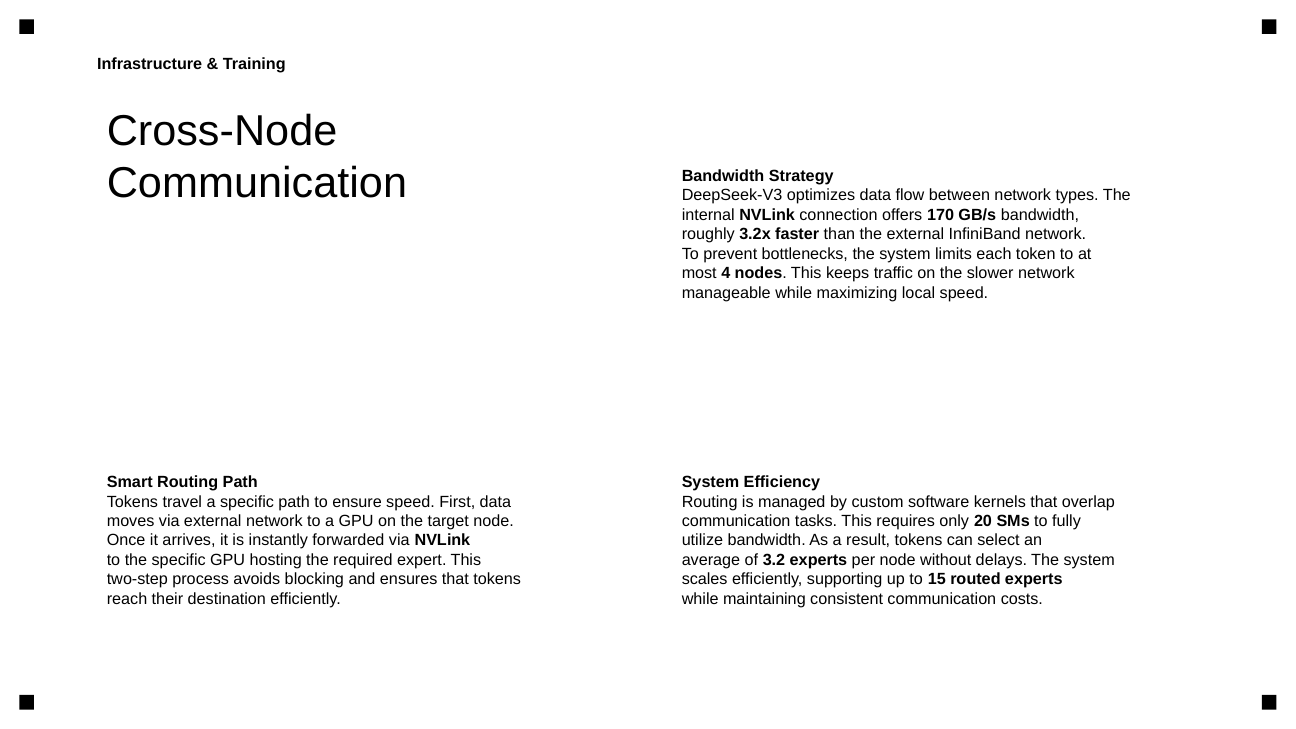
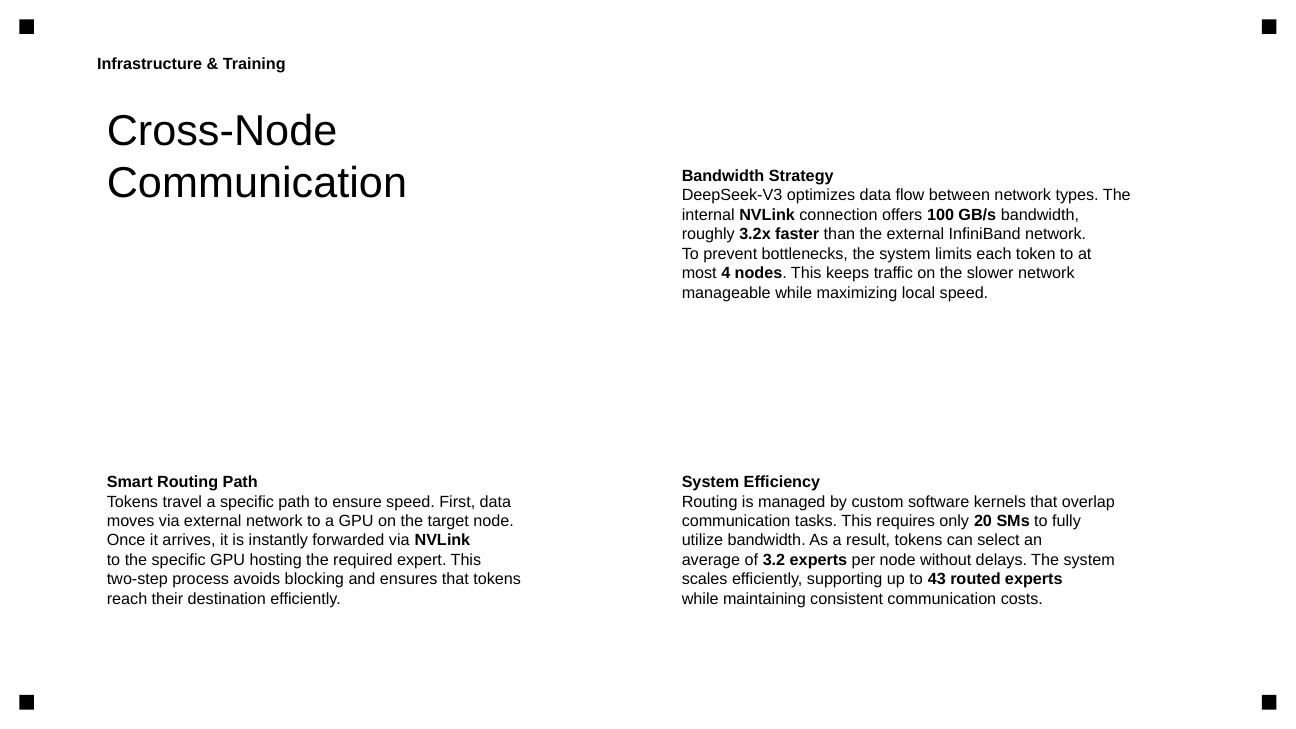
170: 170 -> 100
15: 15 -> 43
